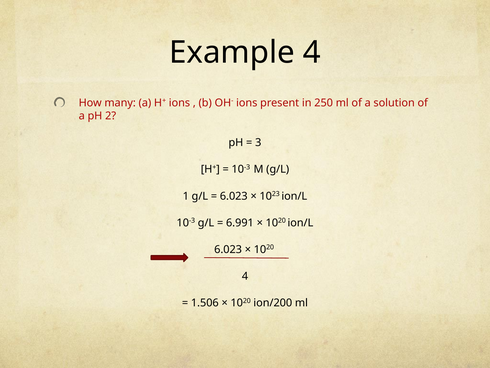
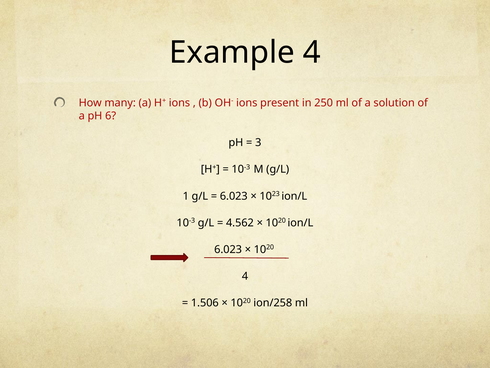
2: 2 -> 6
6.991: 6.991 -> 4.562
ion/200: ion/200 -> ion/258
